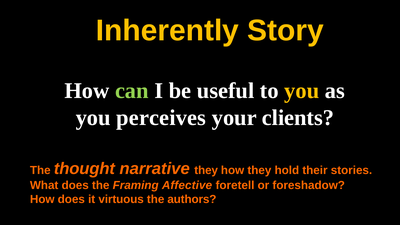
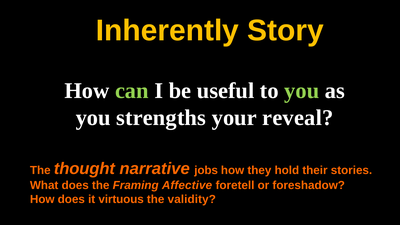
you at (302, 91) colour: yellow -> light green
perceives: perceives -> strengths
clients: clients -> reveal
narrative they: they -> jobs
authors: authors -> validity
